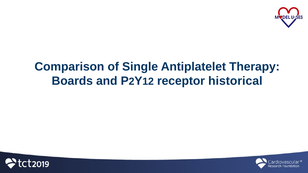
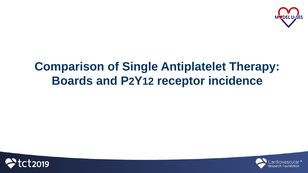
historical: historical -> incidence
